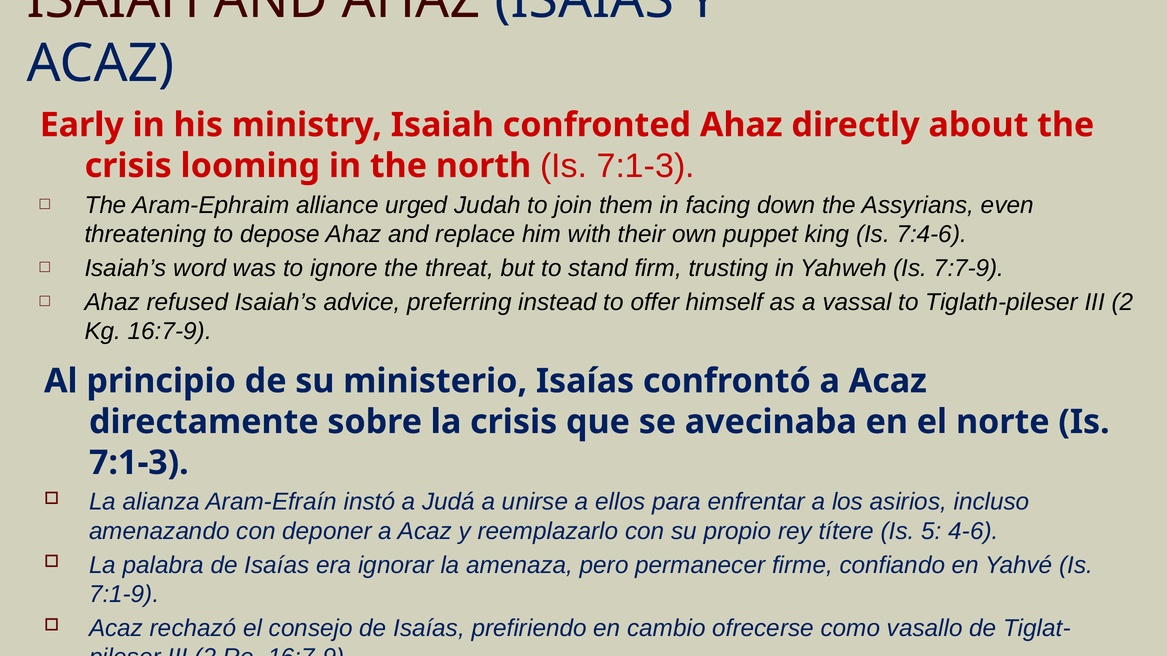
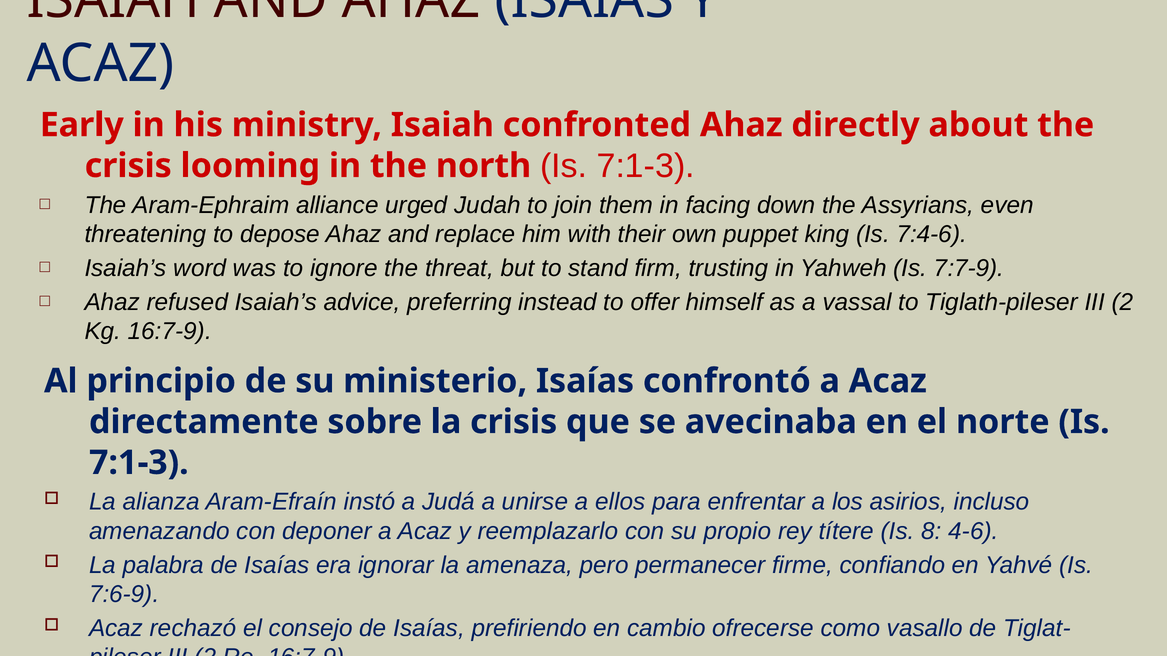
5: 5 -> 8
7:1-9: 7:1-9 -> 7:6-9
